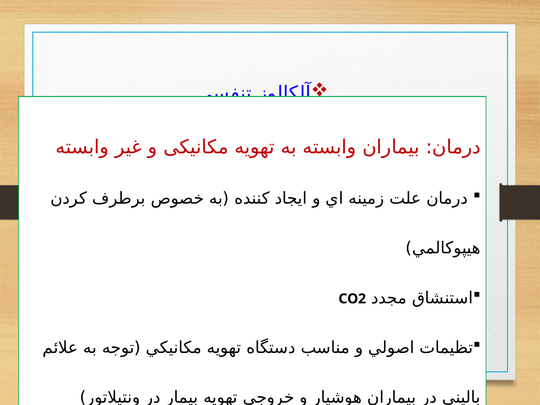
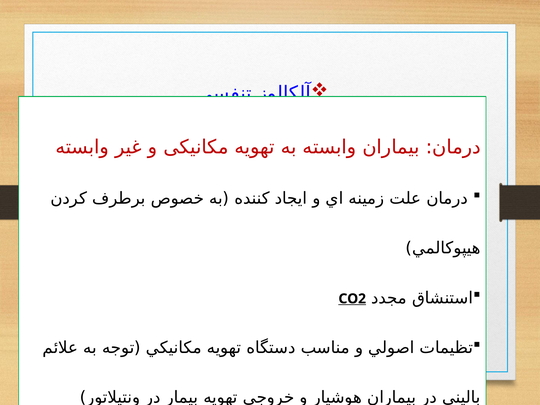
CO2 underline: none -> present
